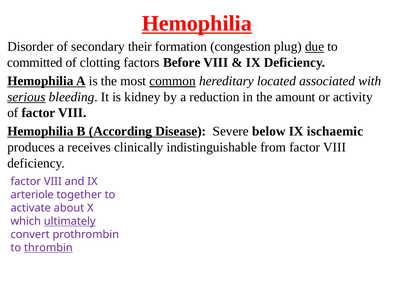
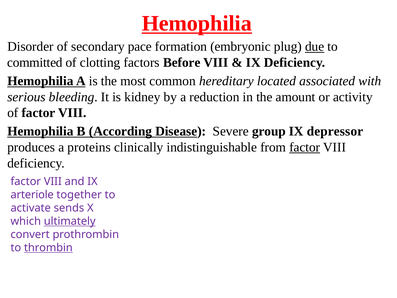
their: their -> pace
congestion: congestion -> embryonic
common underline: present -> none
serious underline: present -> none
below: below -> group
ischaemic: ischaemic -> depressor
receives: receives -> proteins
factor at (305, 147) underline: none -> present
about: about -> sends
